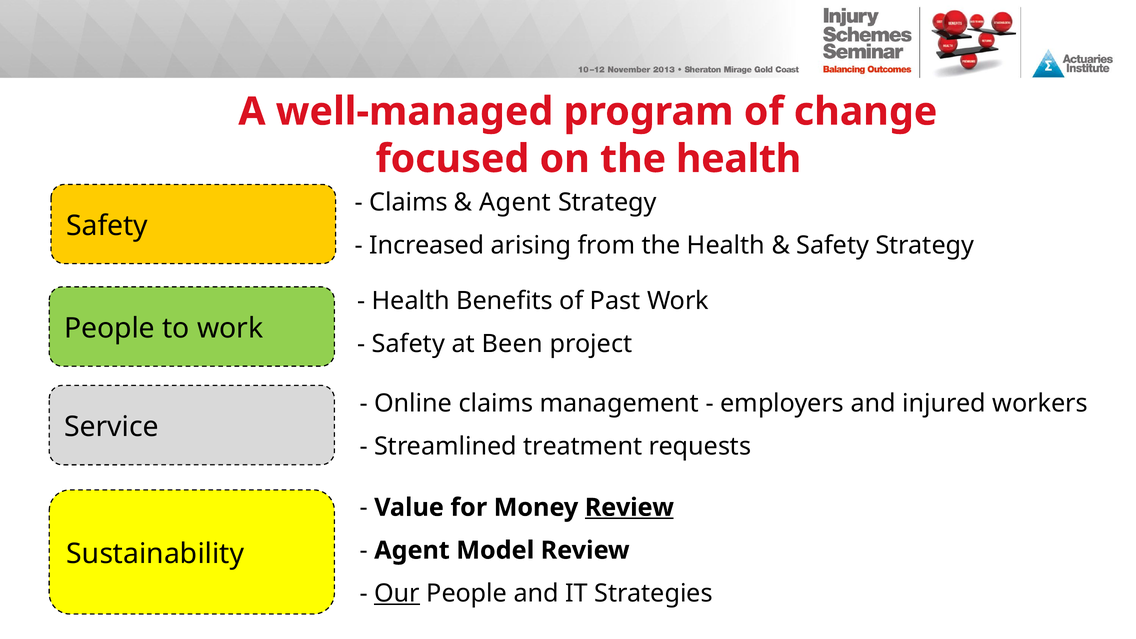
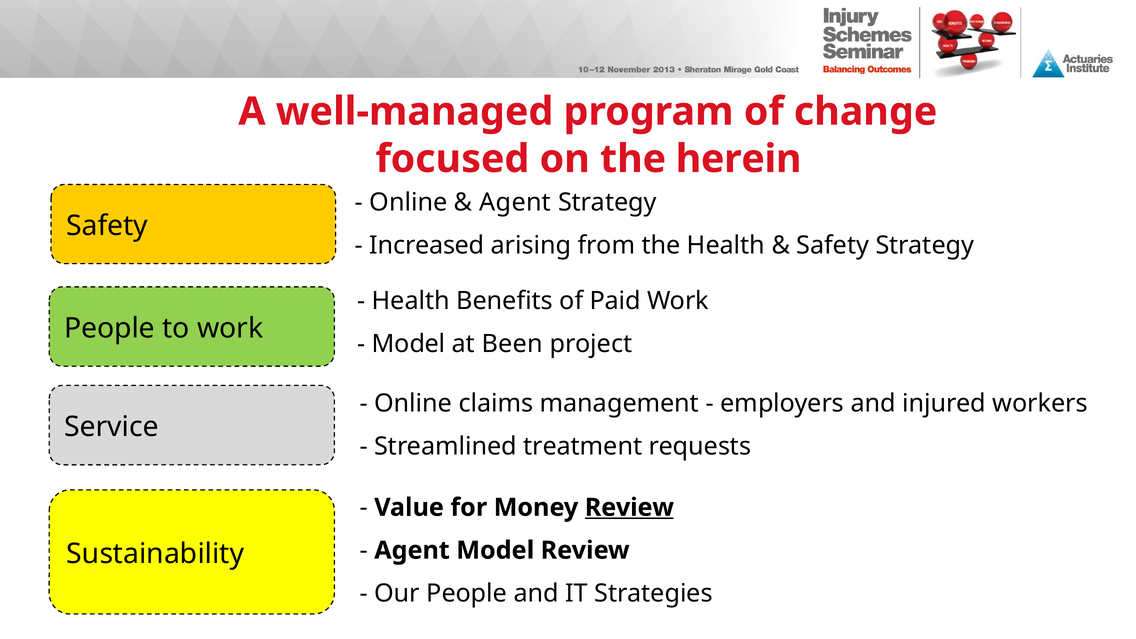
on the health: health -> herein
Claims at (409, 203): Claims -> Online
Past: Past -> Paid
Safety at (408, 344): Safety -> Model
Our underline: present -> none
